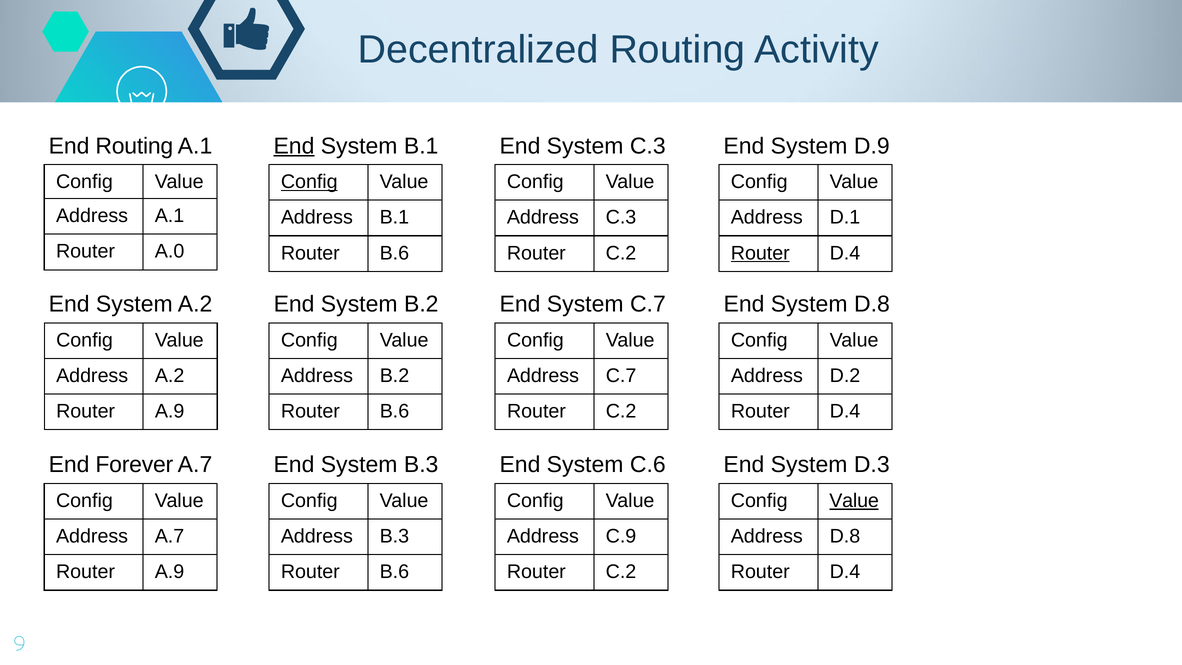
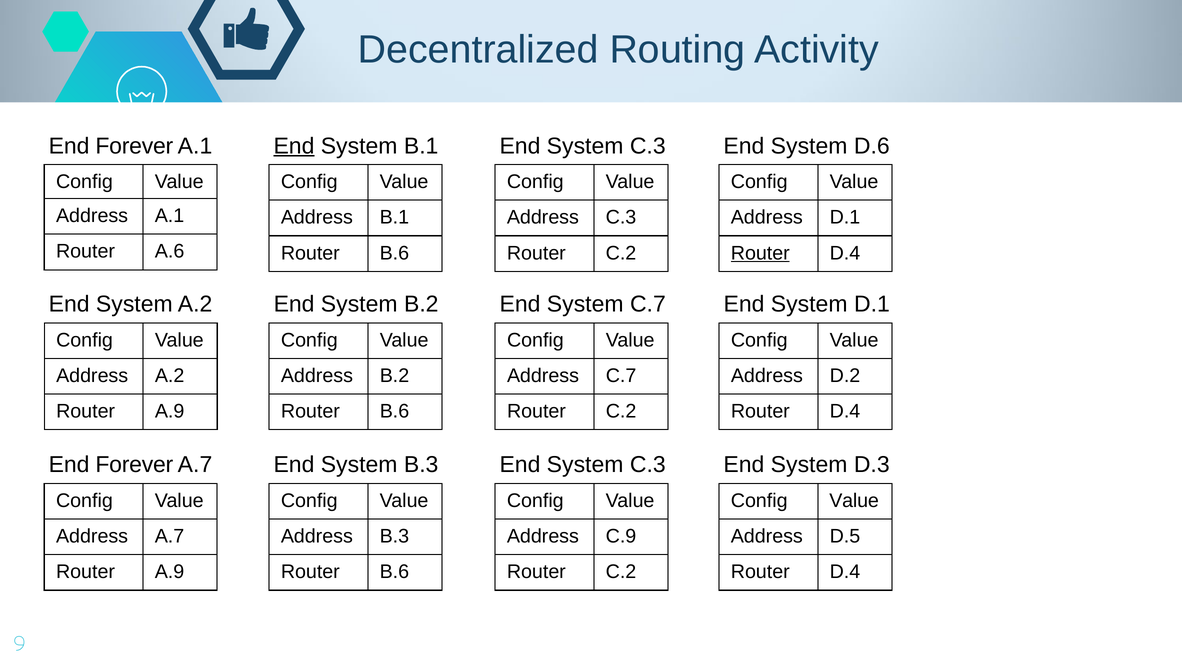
Routing at (134, 146): Routing -> Forever
D.9: D.9 -> D.6
Config at (309, 182) underline: present -> none
A.0: A.0 -> A.6
System D.8: D.8 -> D.1
C.6 at (648, 465): C.6 -> C.3
Value at (854, 501) underline: present -> none
Address D.8: D.8 -> D.5
